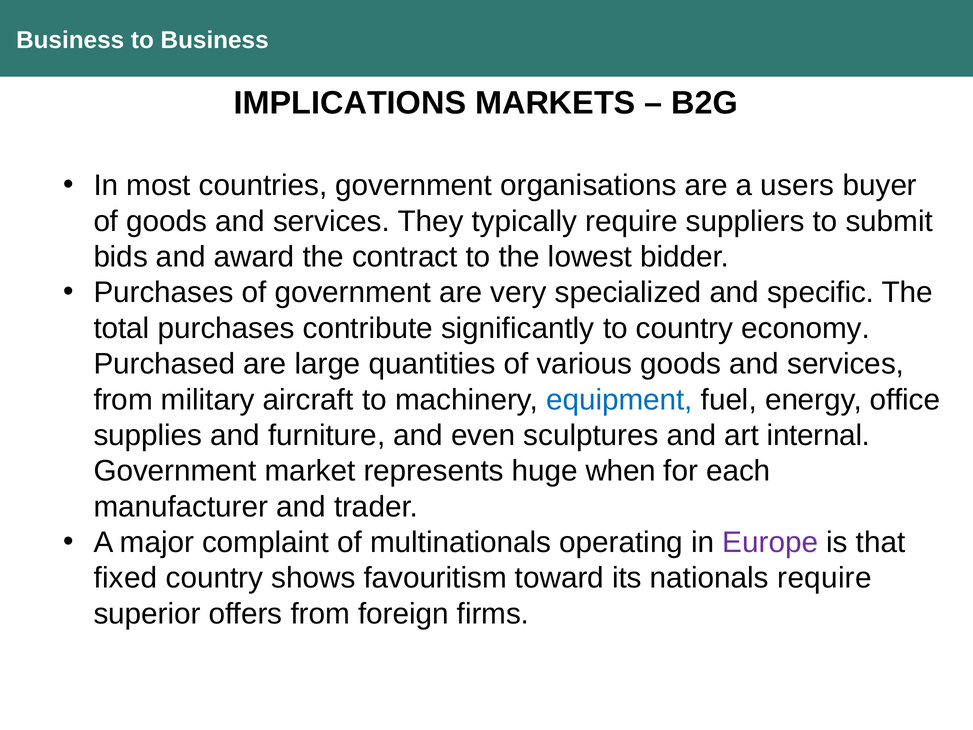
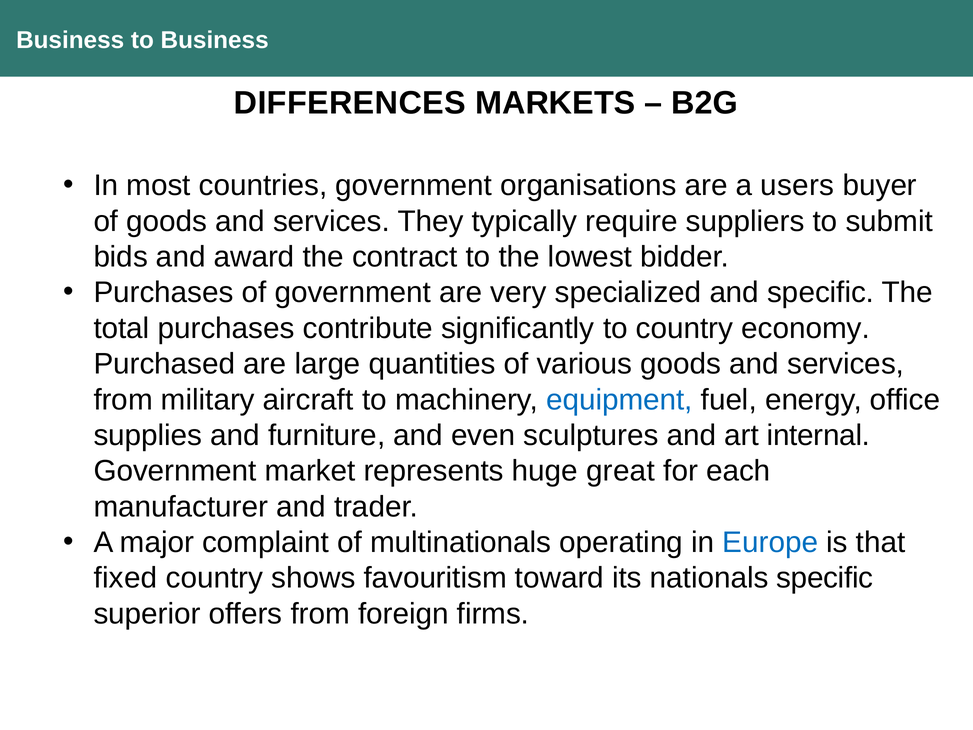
IMPLICATIONS: IMPLICATIONS -> DIFFERENCES
when: when -> great
Europe colour: purple -> blue
nationals require: require -> specific
